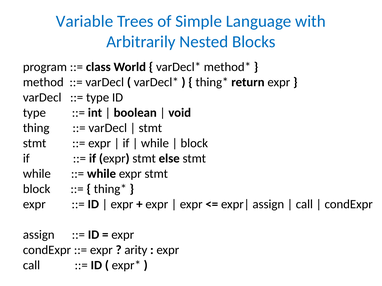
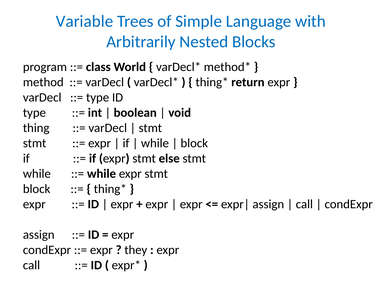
arity: arity -> they
